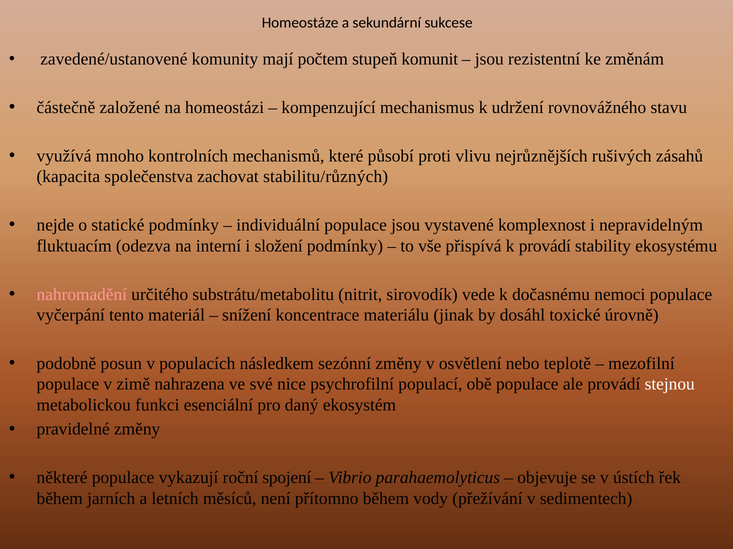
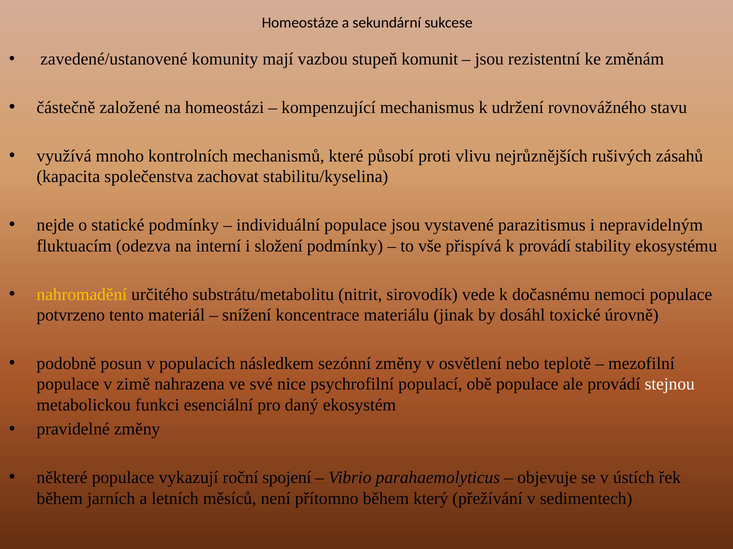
počtem: počtem -> vazbou
stabilitu/různých: stabilitu/různých -> stabilitu/kyselina
komplexnost: komplexnost -> parazitismus
nahromadění colour: pink -> yellow
vyčerpání: vyčerpání -> potvrzeno
vody: vody -> který
